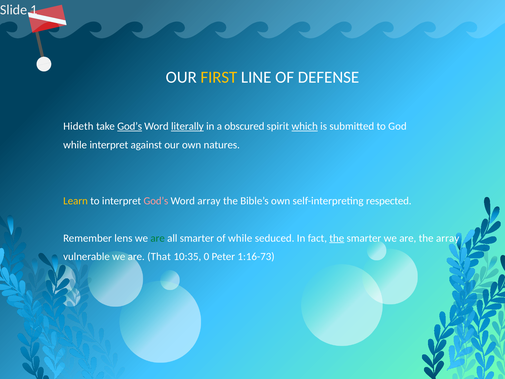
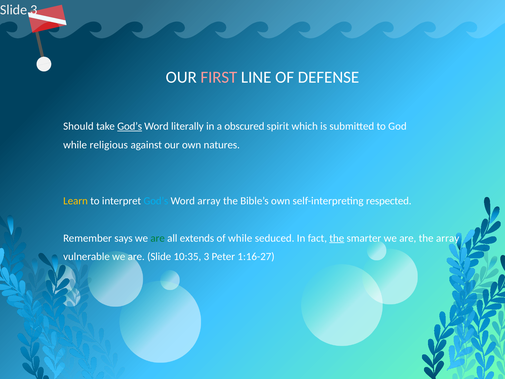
Slide 1: 1 -> 3
FIRST colour: yellow -> pink
Hideth: Hideth -> Should
literally underline: present -> none
which underline: present -> none
while interpret: interpret -> religious
God’s at (156, 201) colour: pink -> light blue
lens: lens -> says
all smarter: smarter -> extends
That at (159, 257): That -> Slide
10:35 0: 0 -> 3
1:16-73: 1:16-73 -> 1:16-27
